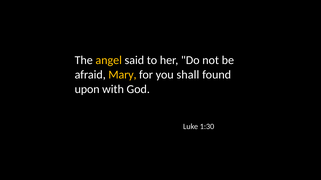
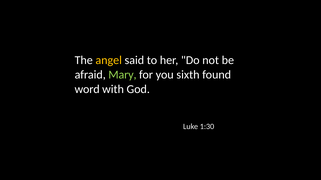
Mary colour: yellow -> light green
shall: shall -> sixth
upon: upon -> word
